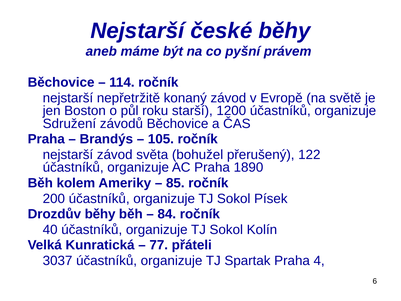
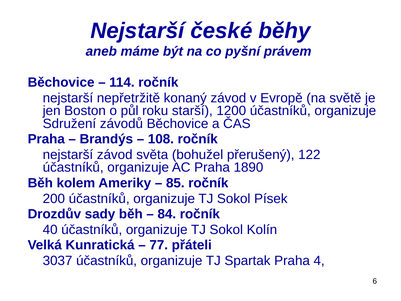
105: 105 -> 108
Drozdův běhy: běhy -> sady
